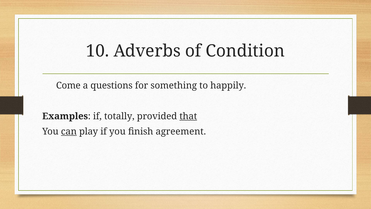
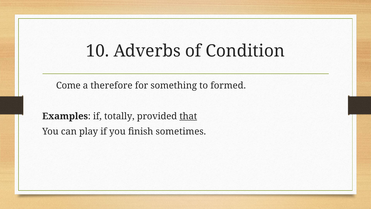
questions: questions -> therefore
happily: happily -> formed
can underline: present -> none
agreement: agreement -> sometimes
